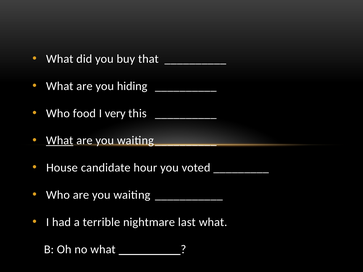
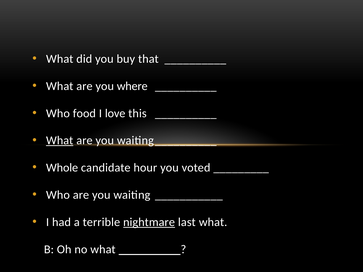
hiding: hiding -> where
very: very -> love
House: House -> Whole
nightmare underline: none -> present
